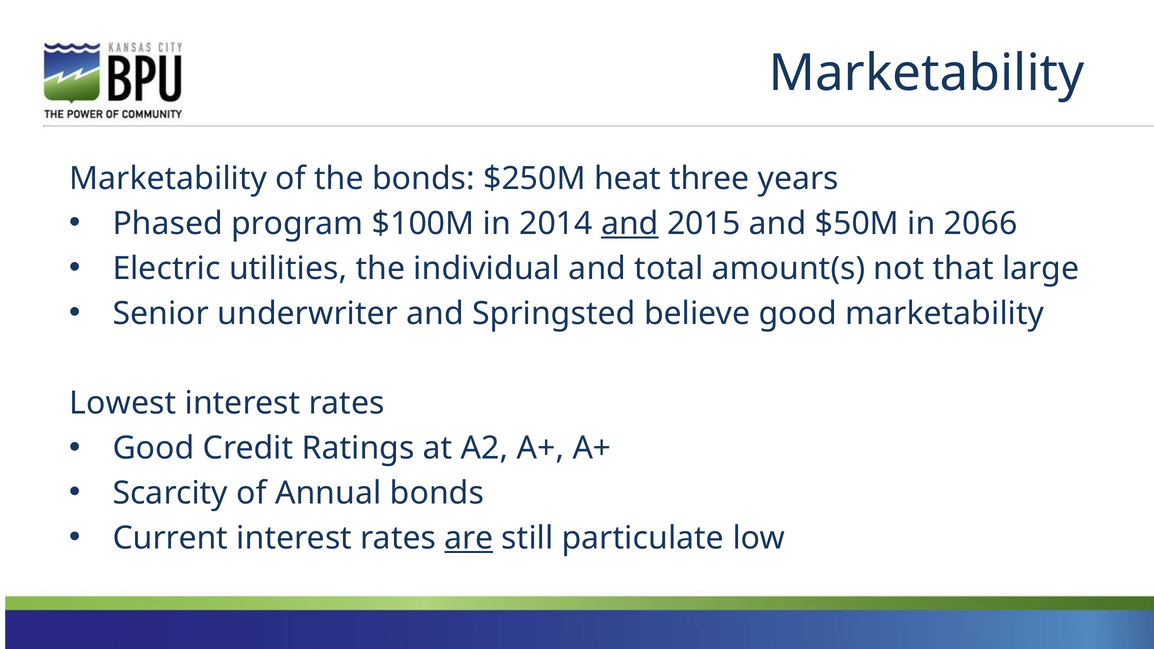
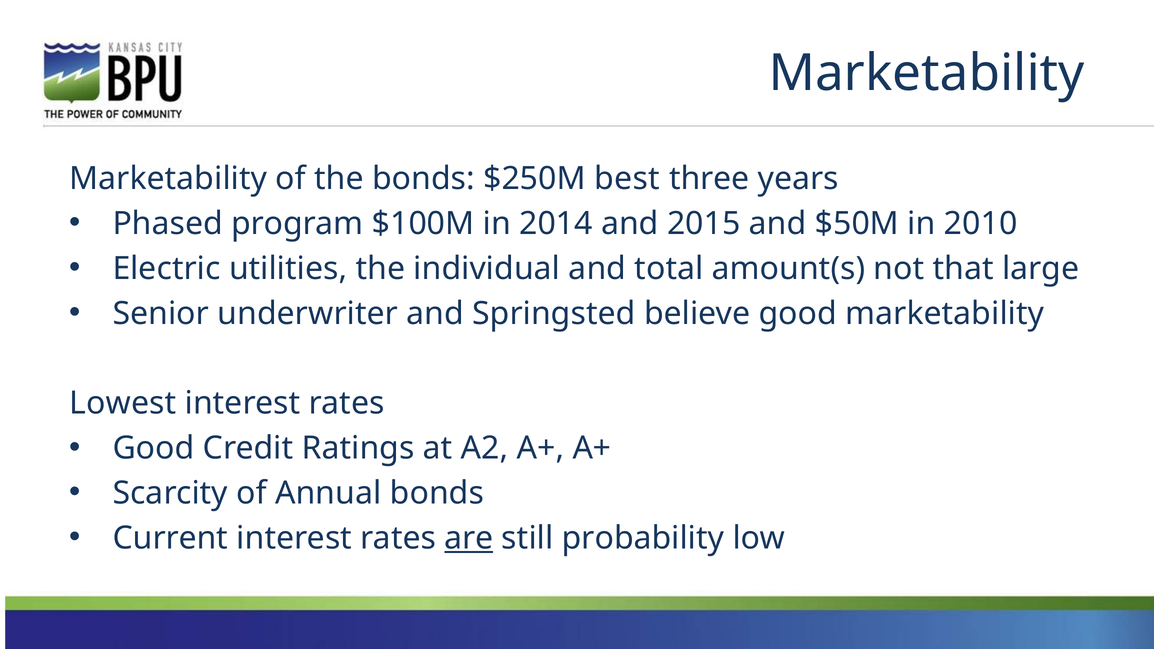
heat: heat -> best
and at (630, 224) underline: present -> none
2066: 2066 -> 2010
particulate: particulate -> probability
